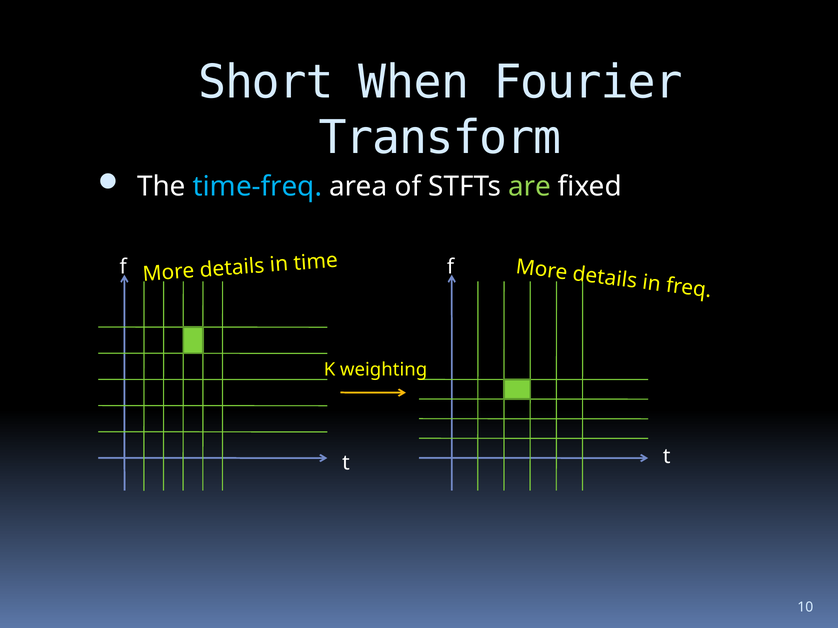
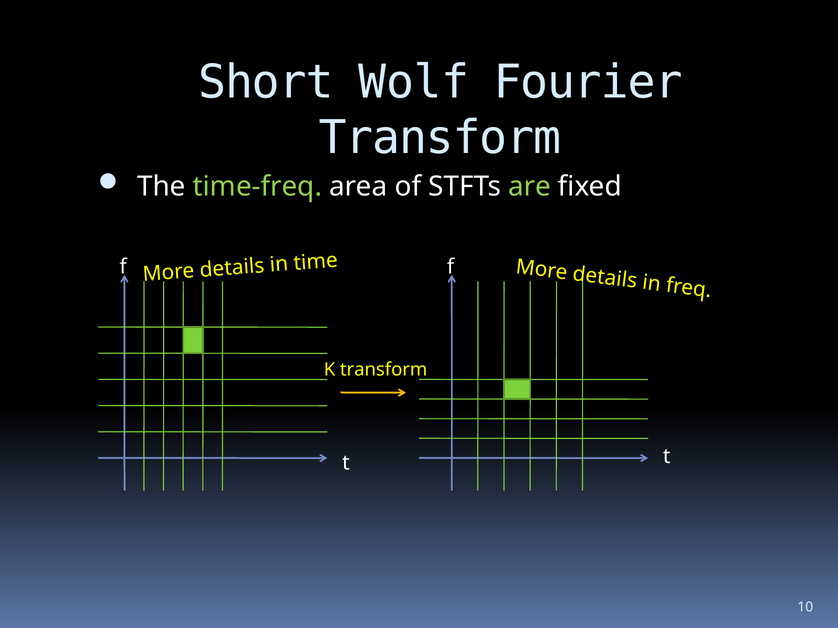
When: When -> Wolf
time-freq colour: light blue -> light green
K weighting: weighting -> transform
